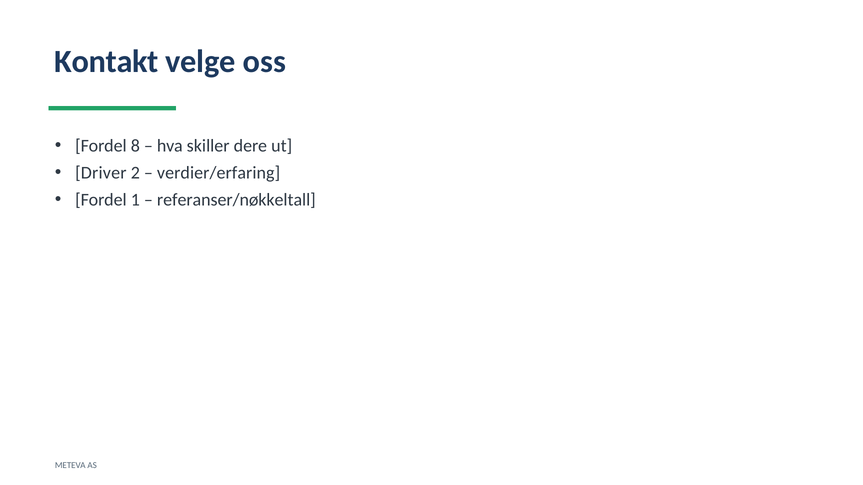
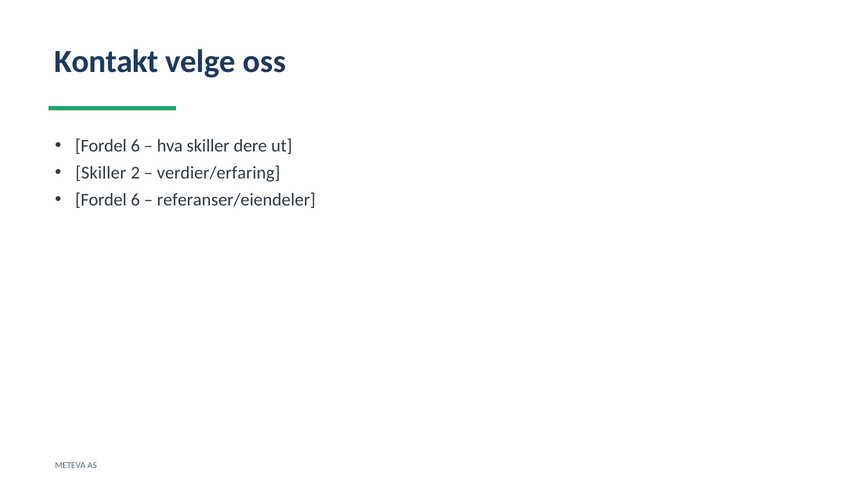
8 at (135, 146): 8 -> 6
Driver at (101, 173): Driver -> Skiller
1 at (135, 200): 1 -> 6
referanser/nøkkeltall: referanser/nøkkeltall -> referanser/eiendeler
